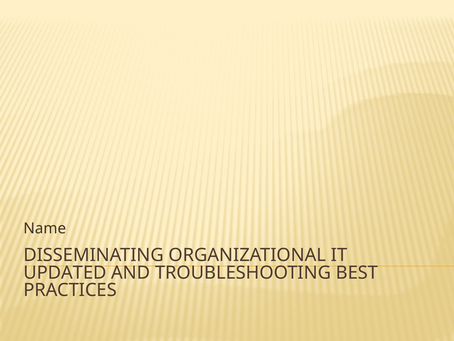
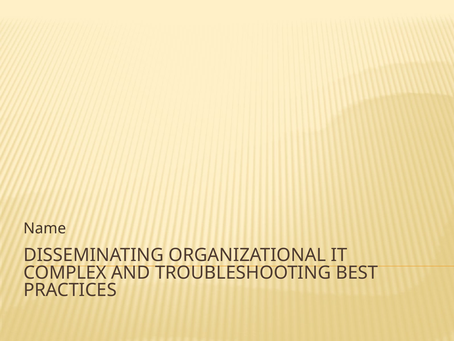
UPDATED: UPDATED -> COMPLEX
